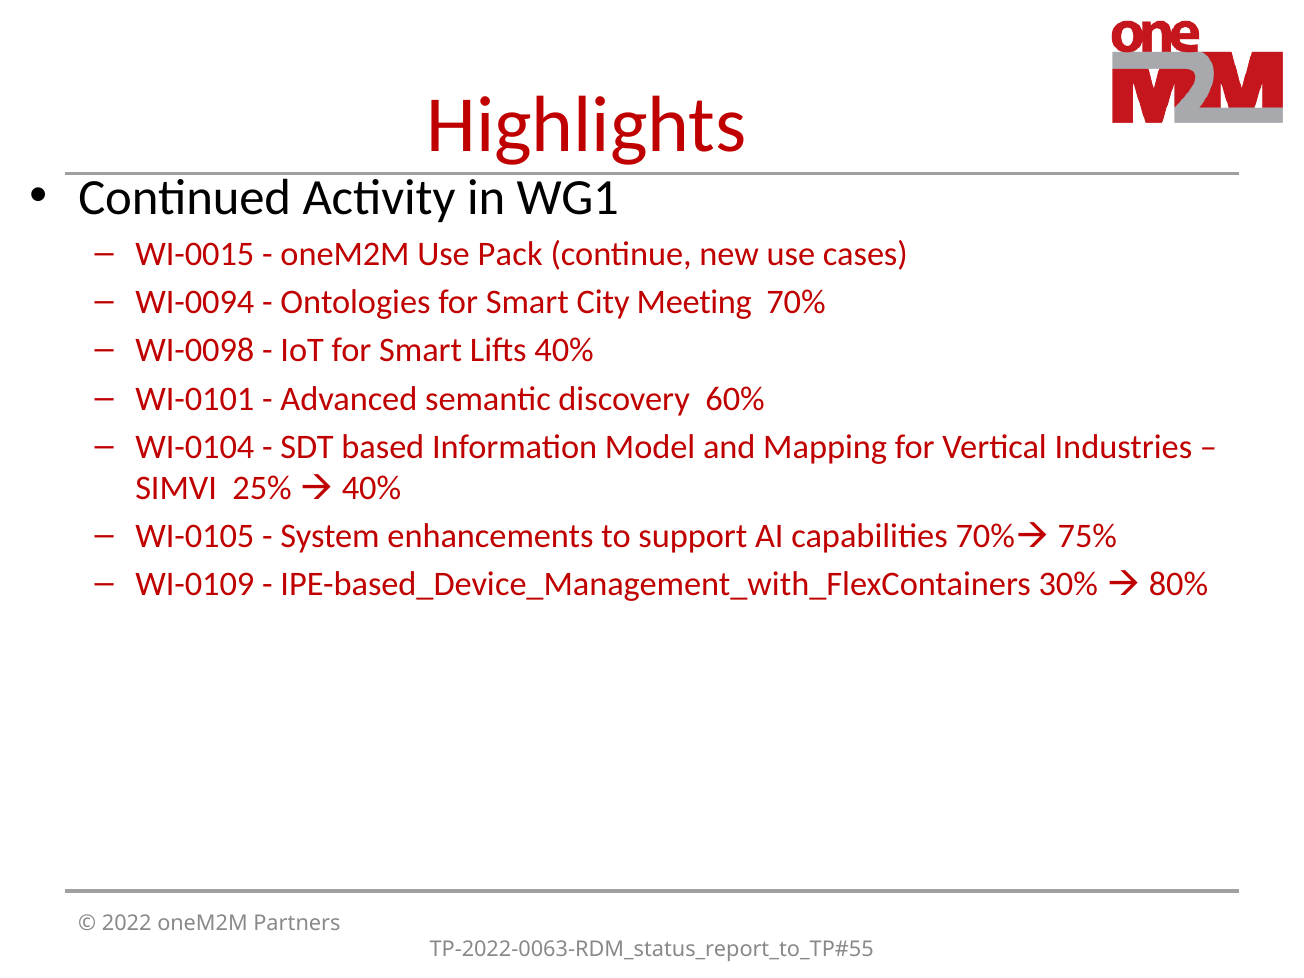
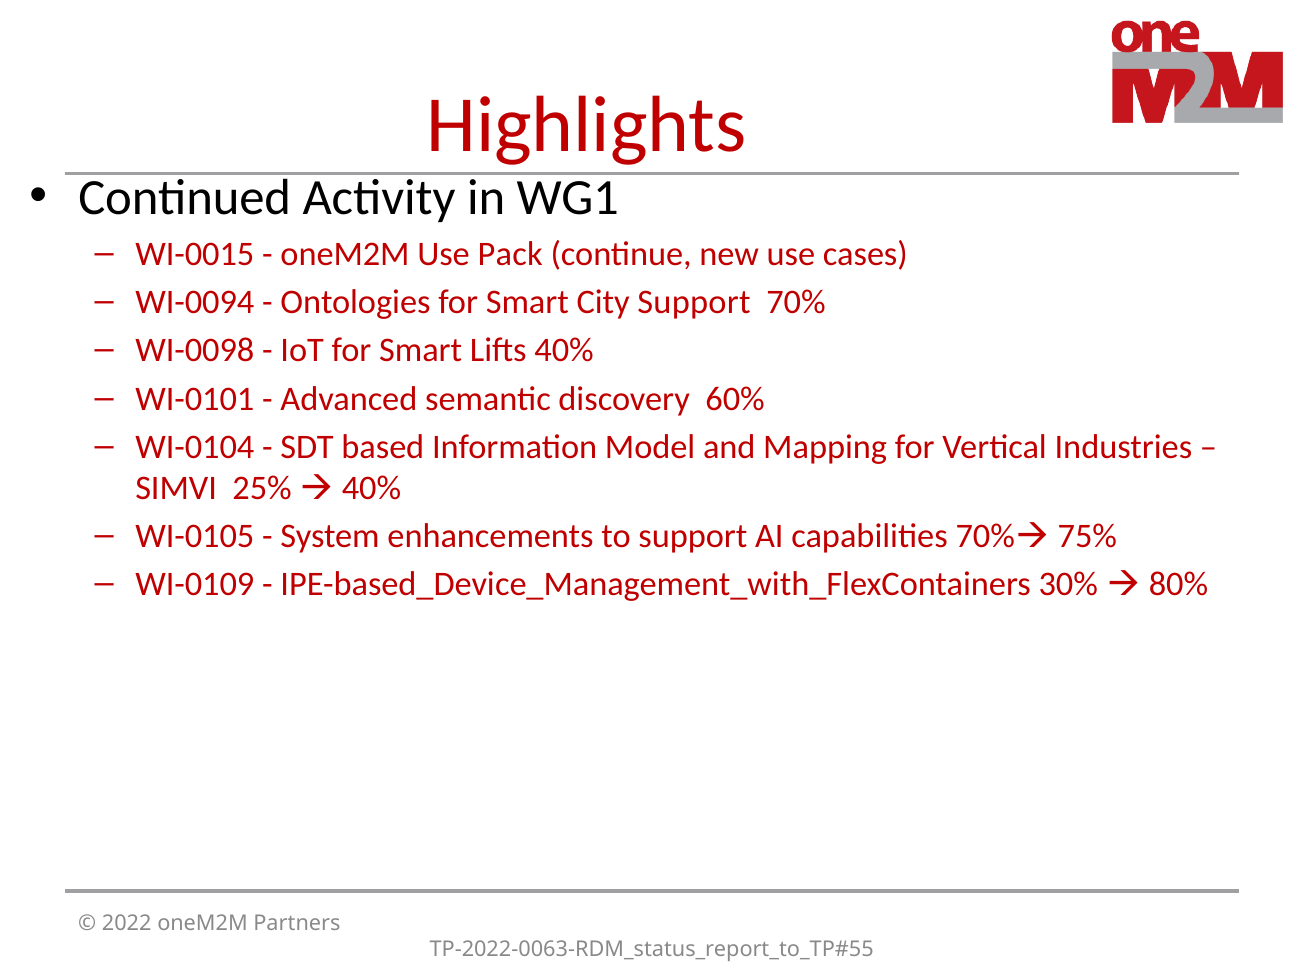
City Meeting: Meeting -> Support
